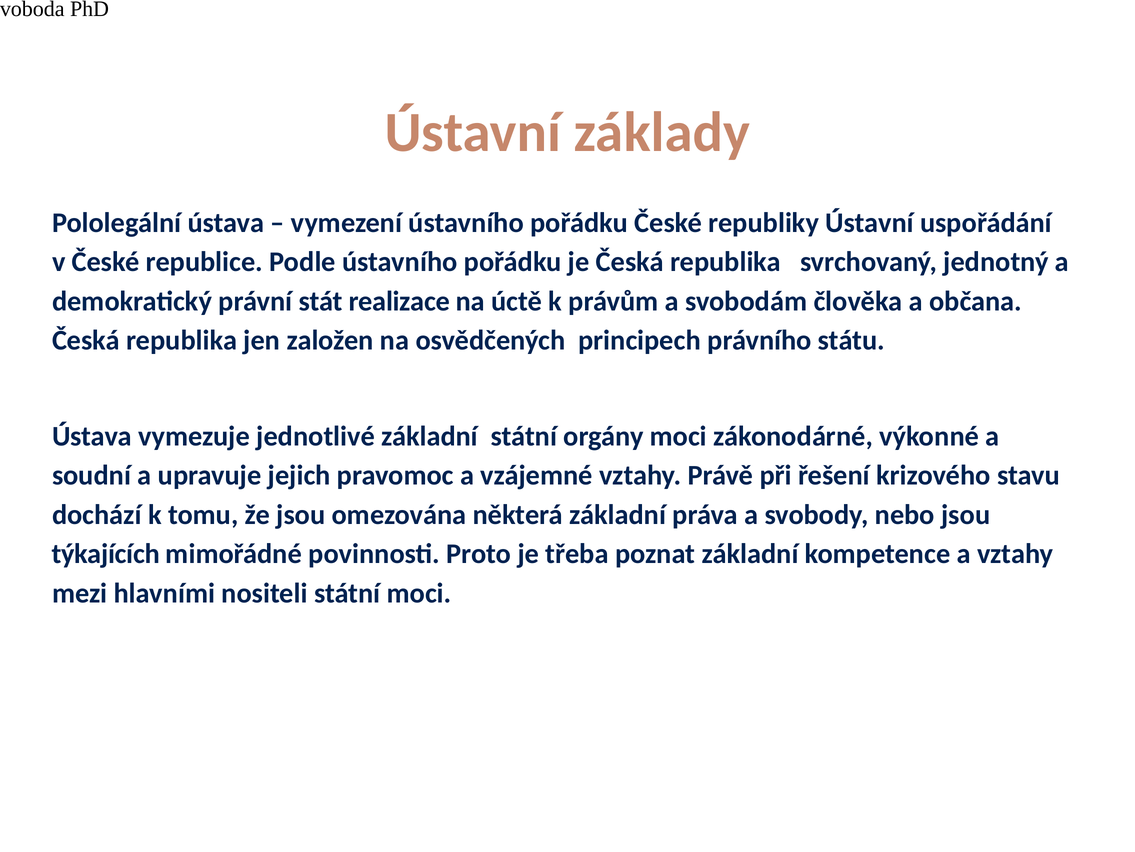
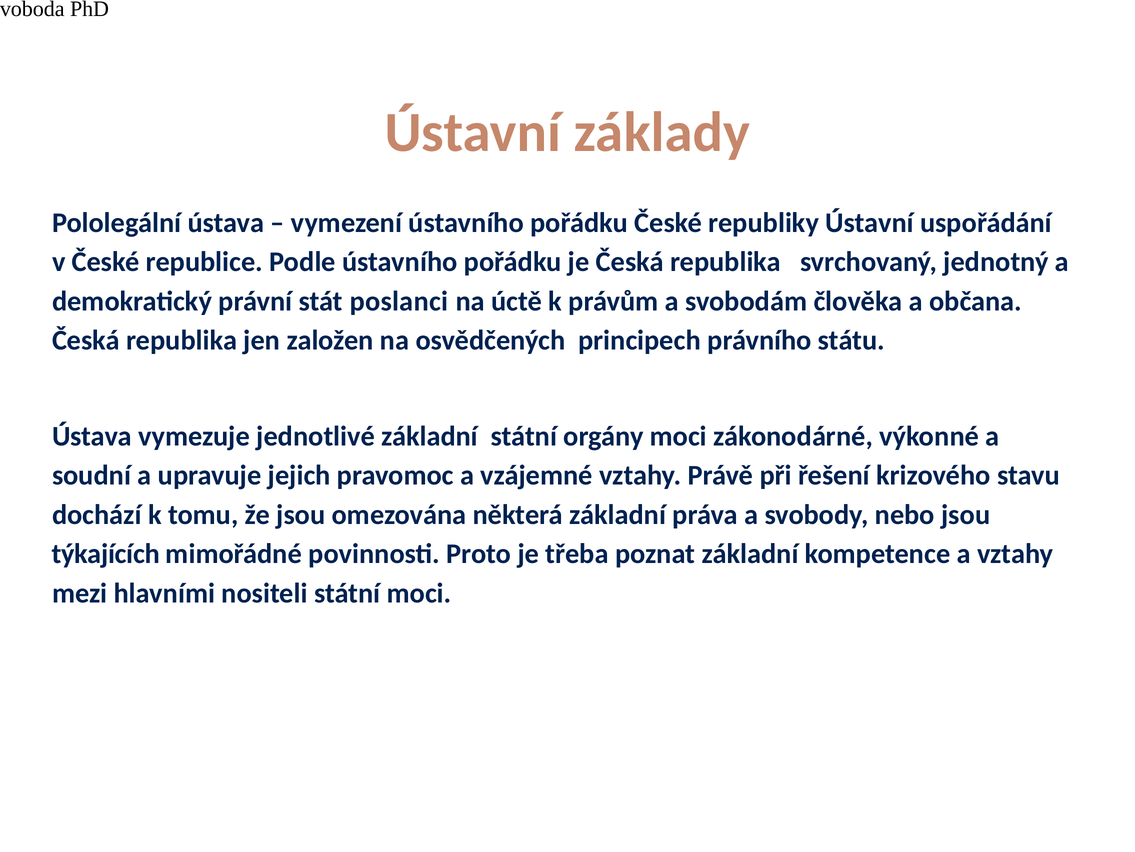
realizace: realizace -> poslanci
